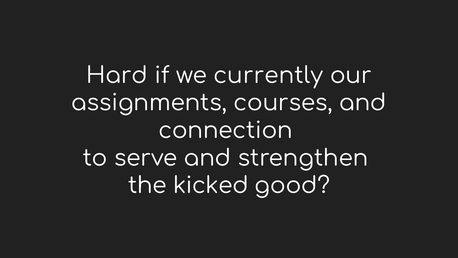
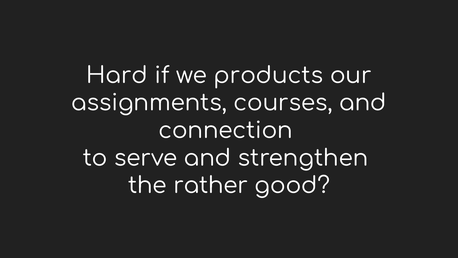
currently: currently -> products
kicked: kicked -> rather
